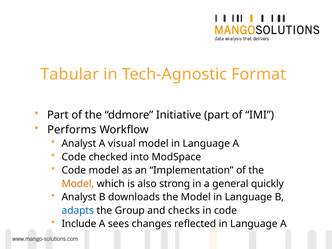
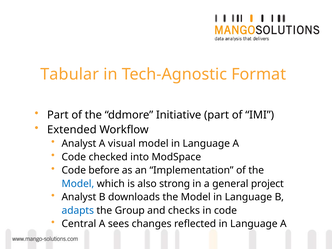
Performs: Performs -> Extended
Code model: model -> before
Model at (78, 184) colour: orange -> blue
quickly: quickly -> project
Include: Include -> Central
